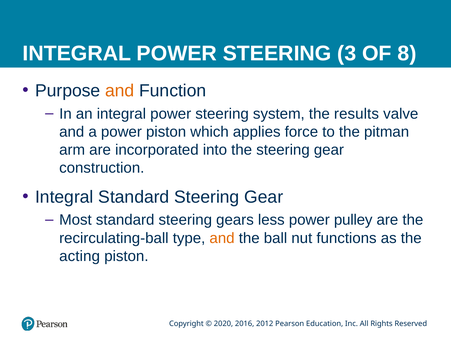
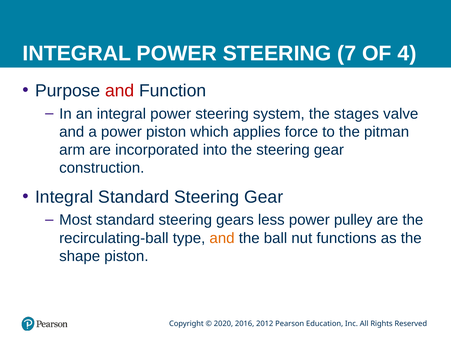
3: 3 -> 7
8: 8 -> 4
and at (120, 91) colour: orange -> red
results: results -> stages
acting: acting -> shape
